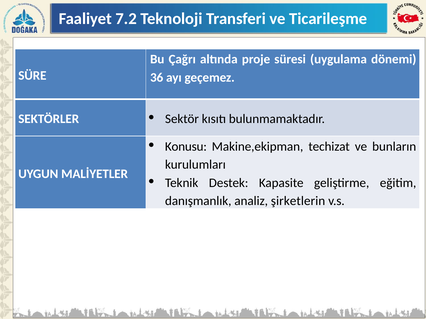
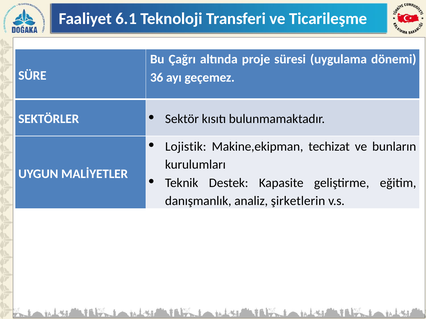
7.2: 7.2 -> 6.1
Konusu: Konusu -> Lojistik
